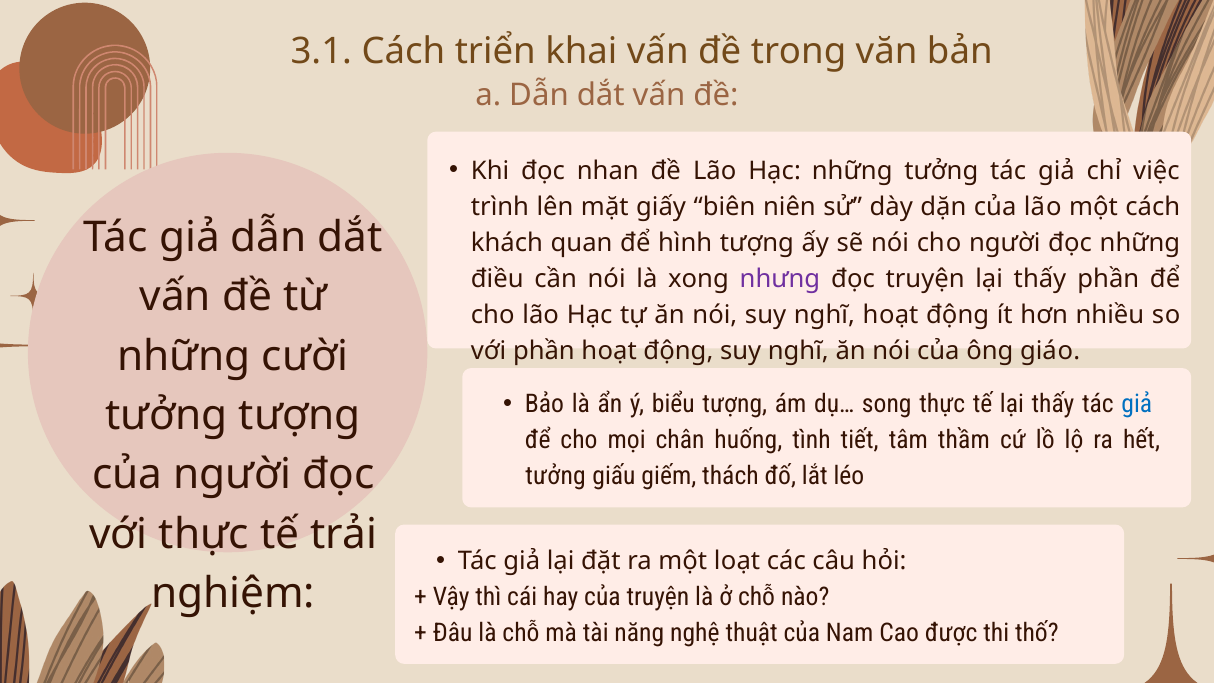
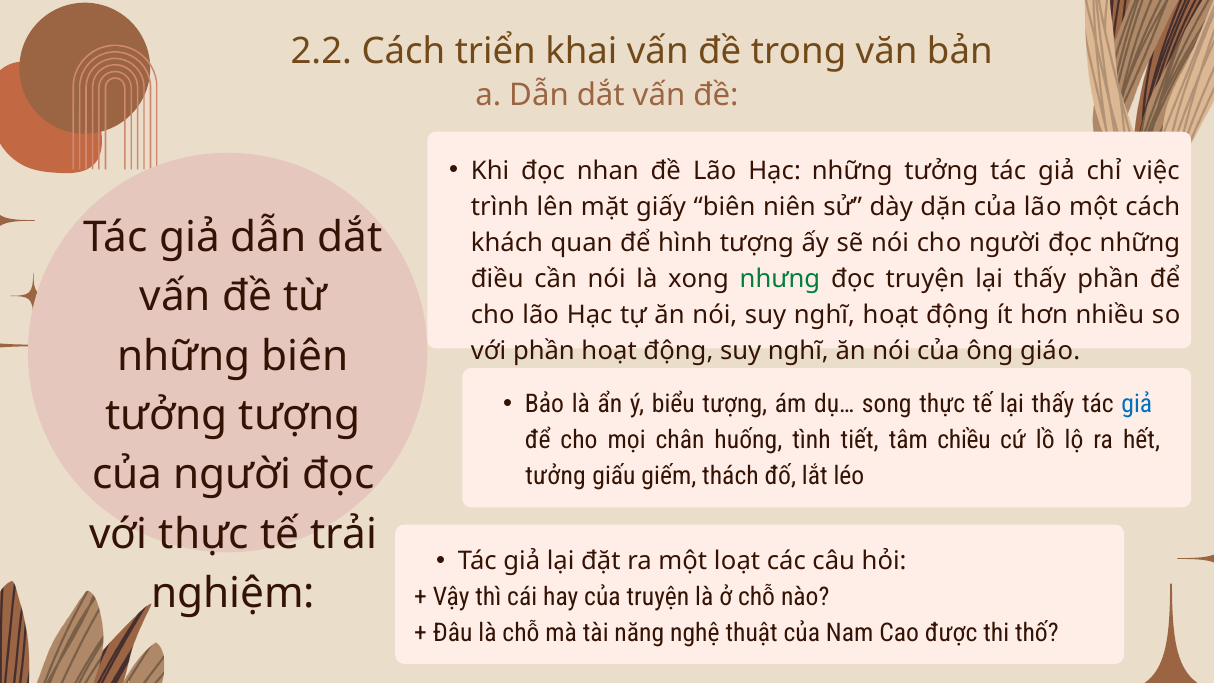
3.1: 3.1 -> 2.2
nhưng colour: purple -> green
những cười: cười -> biên
thầm: thầm -> chiều
